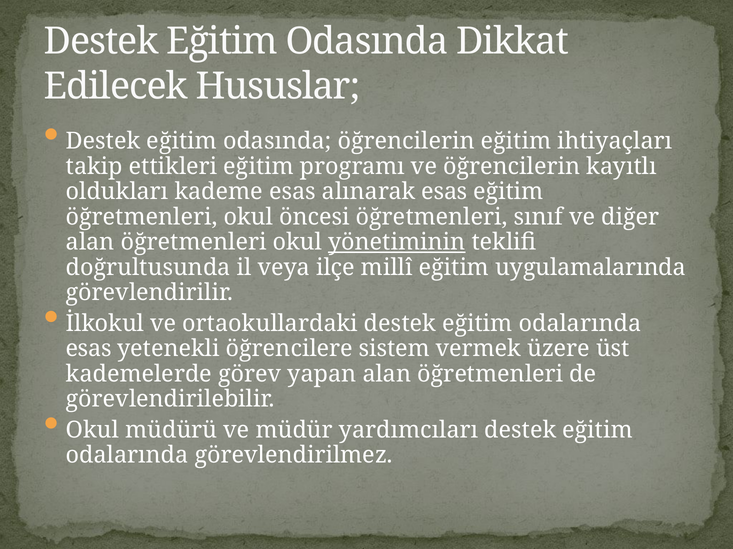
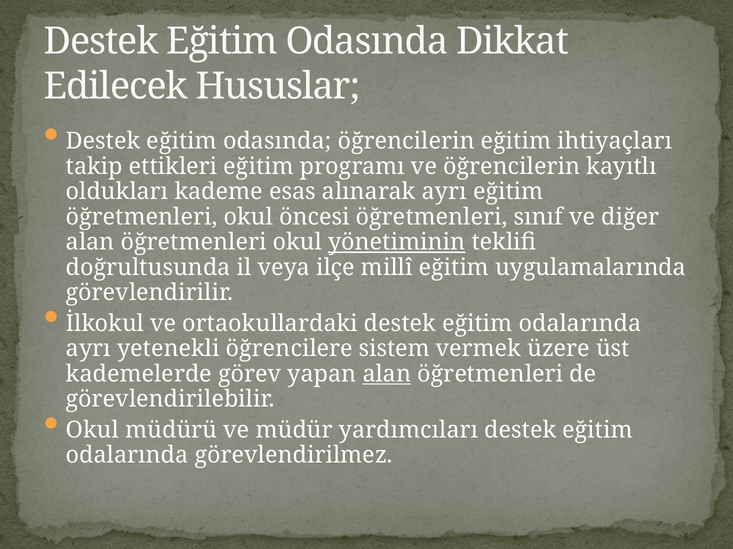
alınarak esas: esas -> ayrı
esas at (89, 349): esas -> ayrı
alan at (387, 374) underline: none -> present
